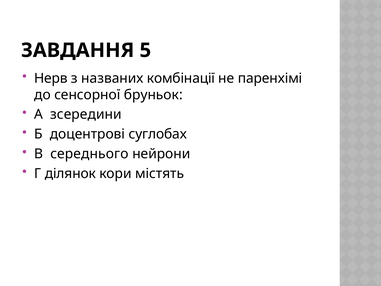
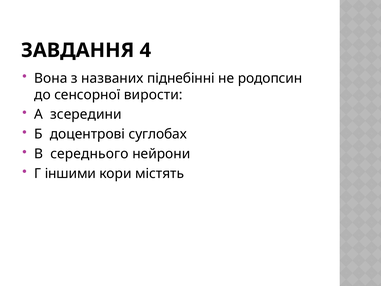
5: 5 -> 4
Нерв: Нерв -> Вона
комбінації: комбінації -> піднебінні
паренхімі: паренхімі -> родопсин
бруньок: бруньок -> вирости
ділянок: ділянок -> іншими
